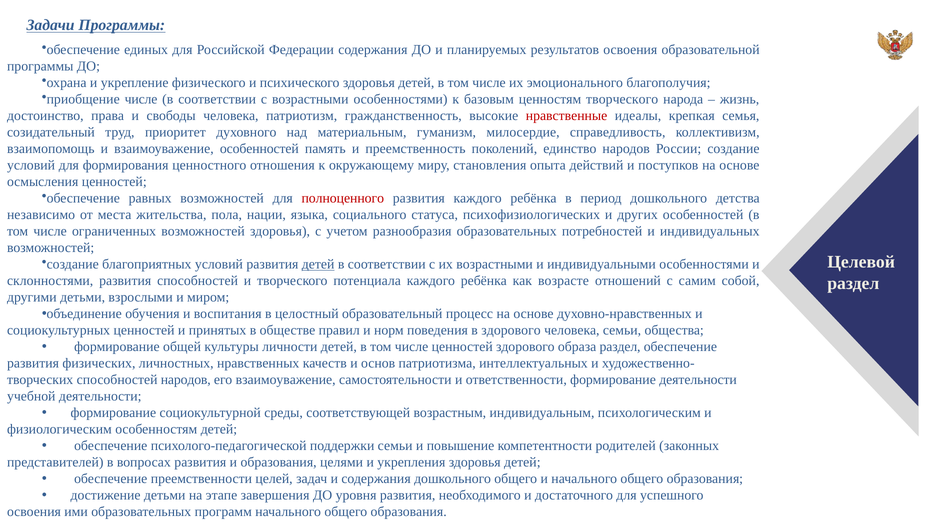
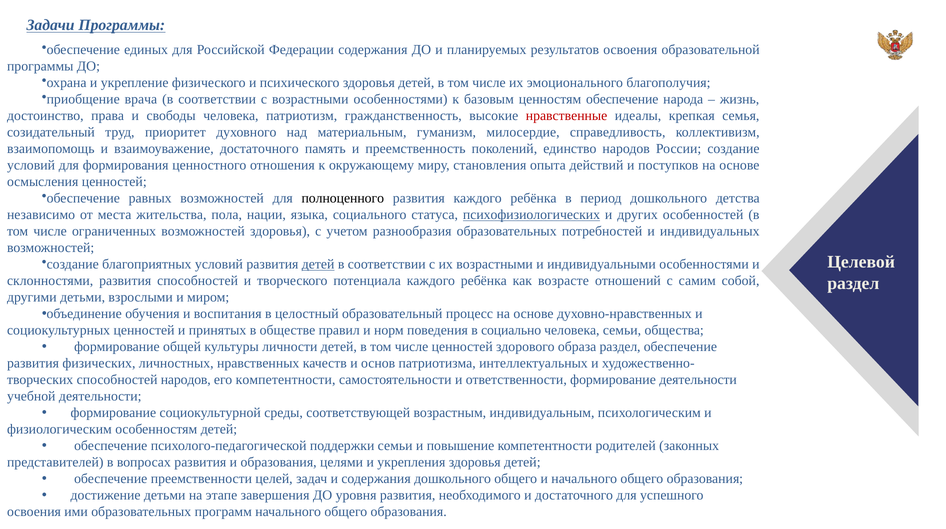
приобщение числе: числе -> врача
ценностям творческого: творческого -> обеспечение
взаимоуважение особенностей: особенностей -> достаточного
полноценного colour: red -> black
психофизиологических underline: none -> present
в здорового: здорового -> социально
его взаимоуважение: взаимоуважение -> компетентности
